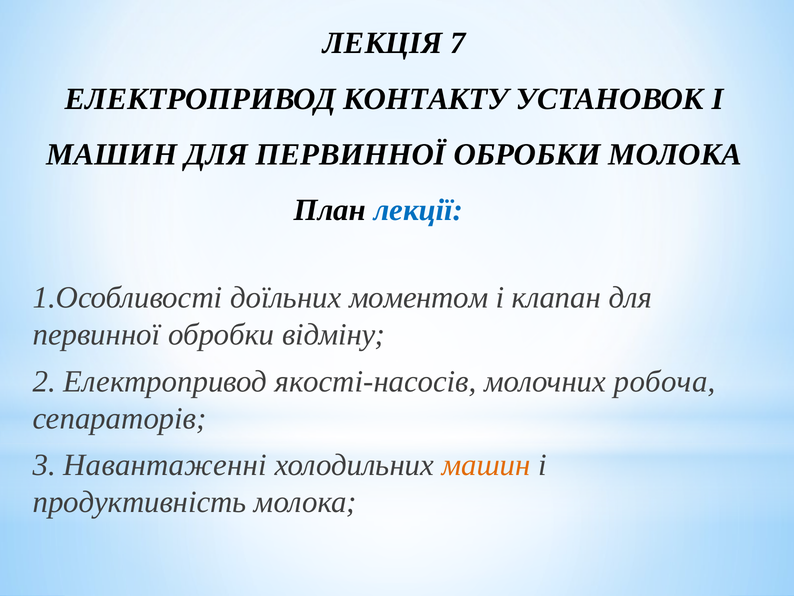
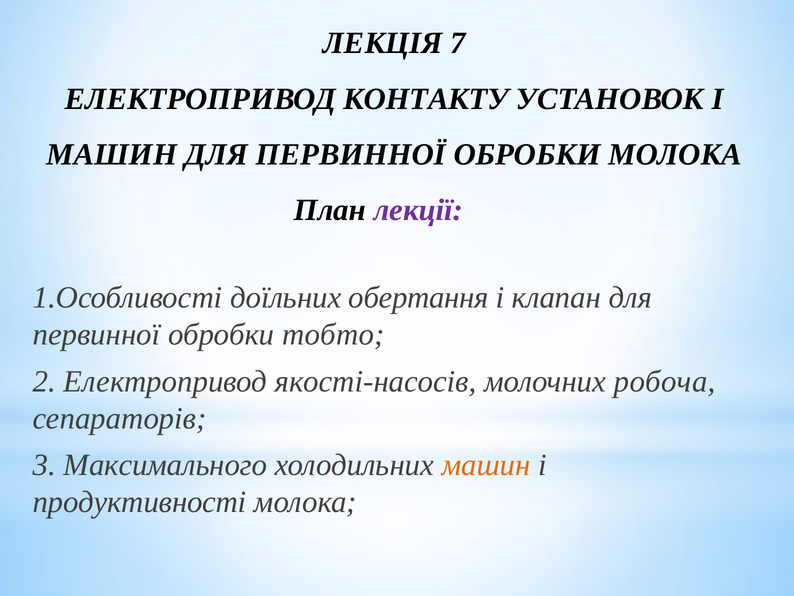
лекції colour: blue -> purple
моментом: моментом -> обертання
відміну: відміну -> тобто
Навантаженні: Навантаженні -> Максимального
продуктивність: продуктивність -> продуктивності
